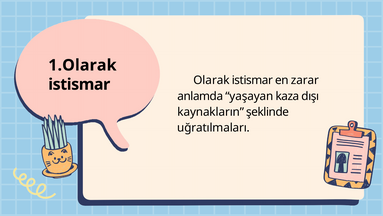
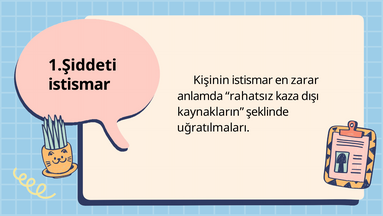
1.Olarak: 1.Olarak -> 1.Şiddeti
Olarak: Olarak -> Kişinin
yaşayan: yaşayan -> rahatsız
